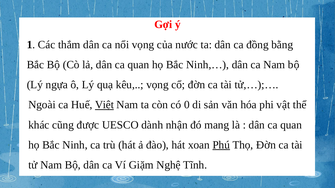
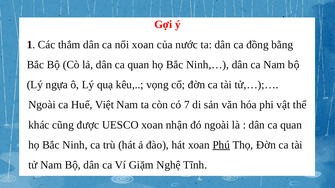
nổi vọng: vọng -> xoan
Việt underline: present -> none
0: 0 -> 7
UESCO dành: dành -> xoan
đó mang: mang -> ngoài
